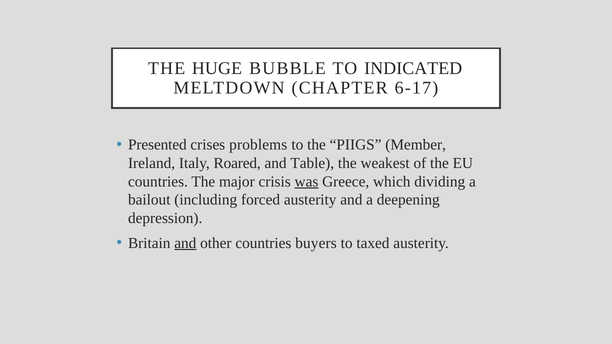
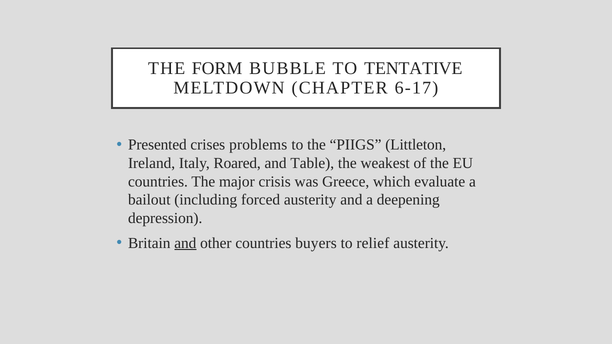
HUGE: HUGE -> FORM
INDICATED: INDICATED -> TENTATIVE
Member: Member -> Littleton
was underline: present -> none
dividing: dividing -> evaluate
taxed: taxed -> relief
